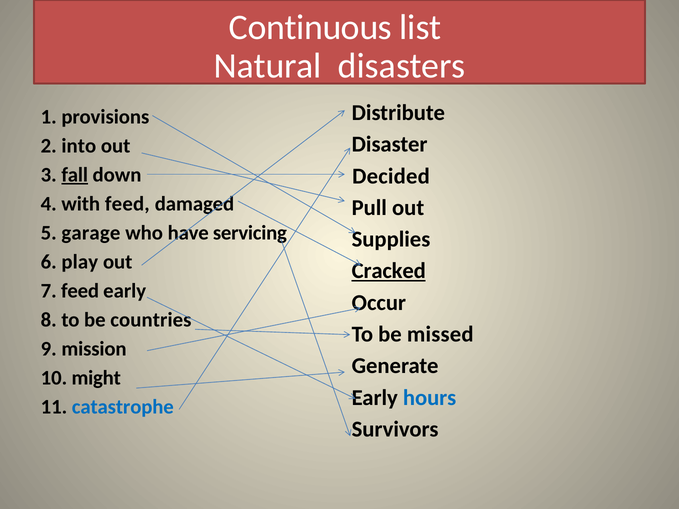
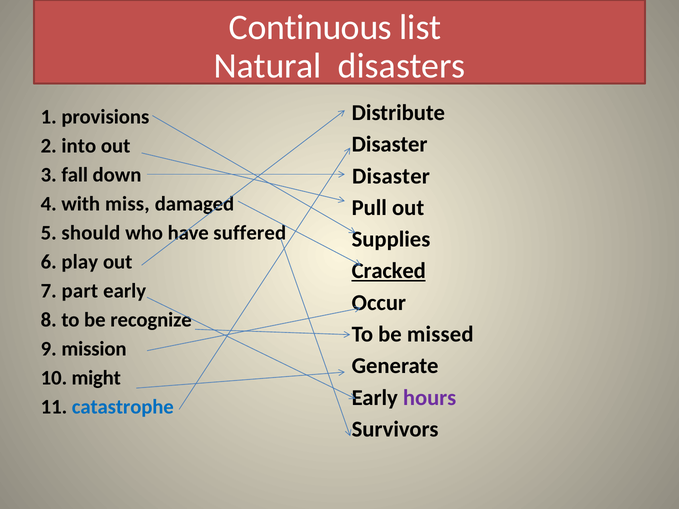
fall underline: present -> none
Decided at (391, 176): Decided -> Disaster
with feed: feed -> miss
garage: garage -> should
servicing: servicing -> suffered
7 feed: feed -> part
countries: countries -> recognize
hours colour: blue -> purple
